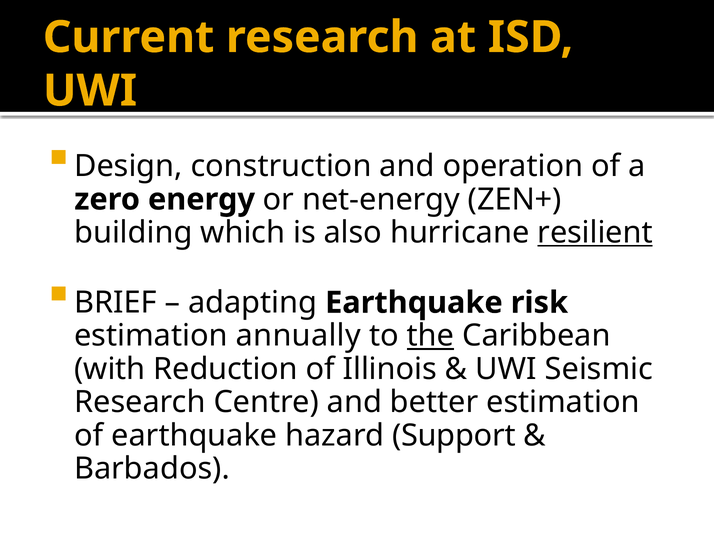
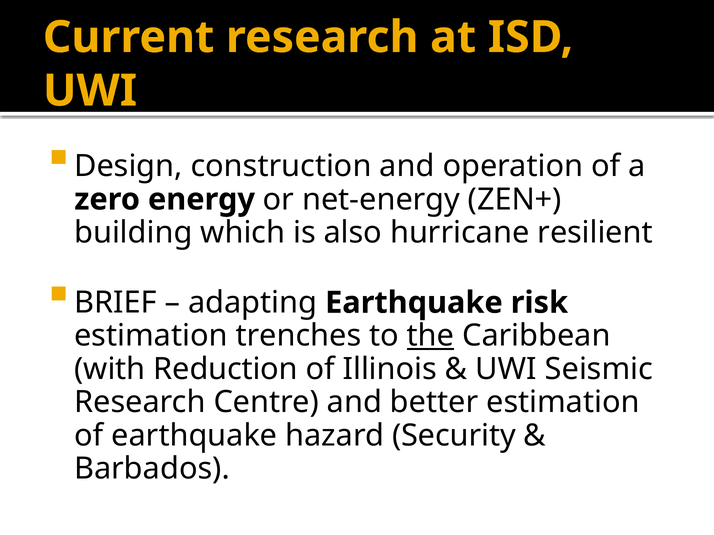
resilient underline: present -> none
annually: annually -> trenches
Support: Support -> Security
